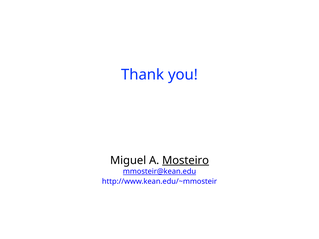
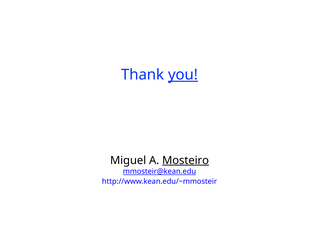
you underline: none -> present
